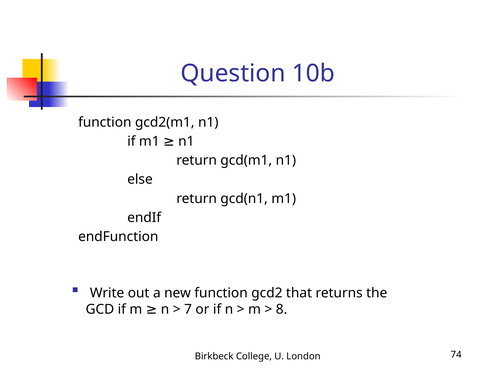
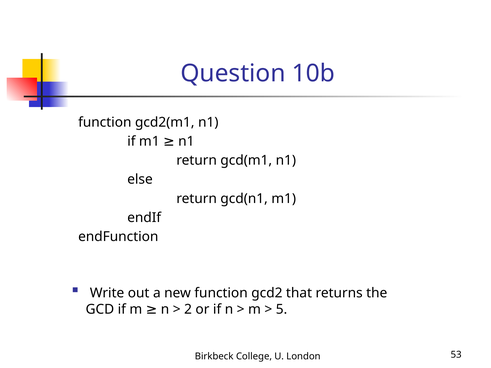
7: 7 -> 2
8: 8 -> 5
74: 74 -> 53
